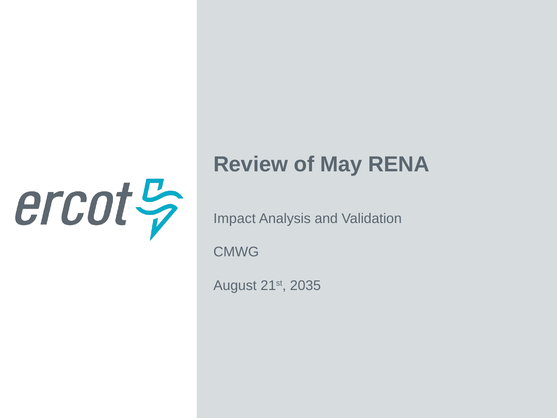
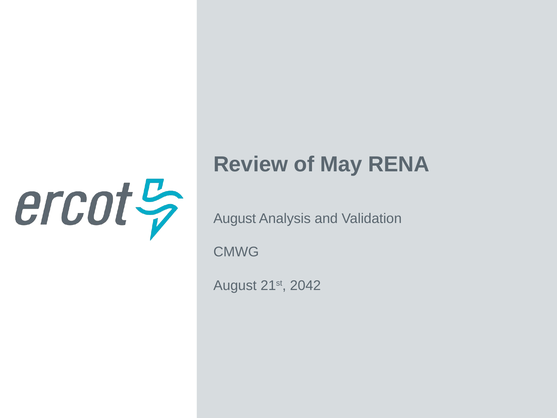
Impact at (235, 218): Impact -> August
2035: 2035 -> 2042
